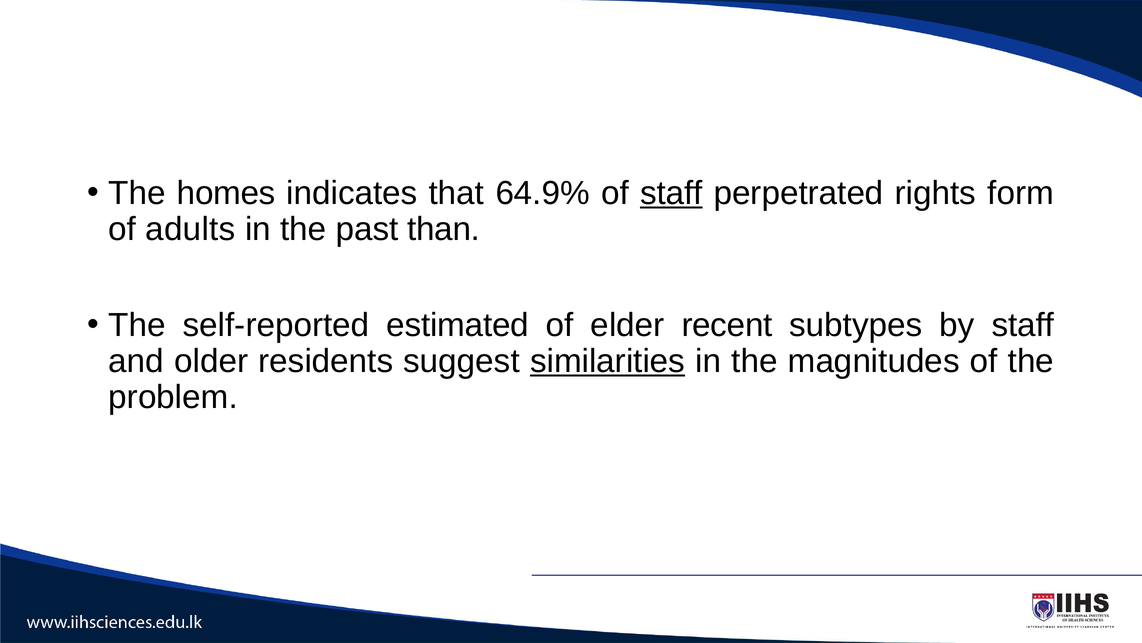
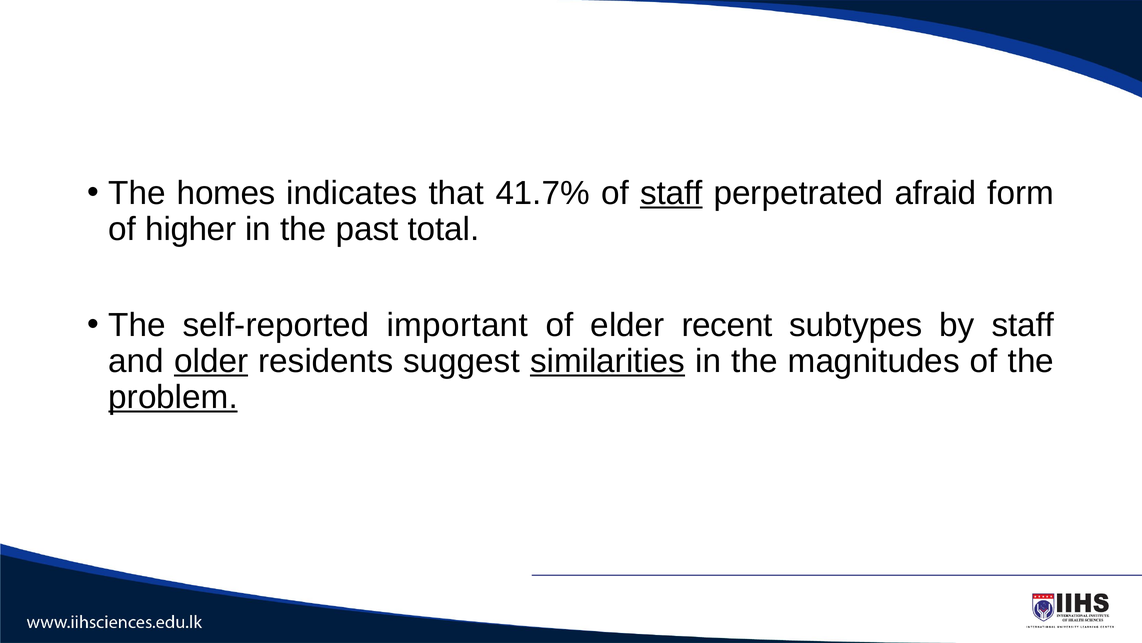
64.9%: 64.9% -> 41.7%
rights: rights -> afraid
adults: adults -> higher
than: than -> total
estimated: estimated -> important
older underline: none -> present
problem underline: none -> present
